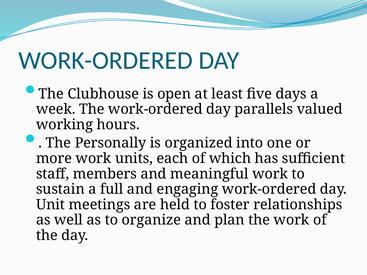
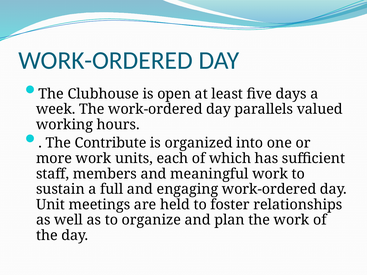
Personally: Personally -> Contribute
